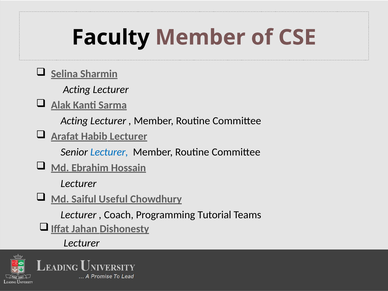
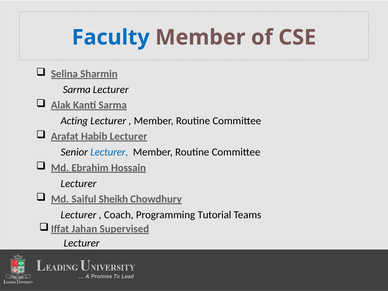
Faculty colour: black -> blue
Acting at (77, 90): Acting -> Sarma
Useful: Useful -> Sheikh
Dishonesty: Dishonesty -> Supervised
